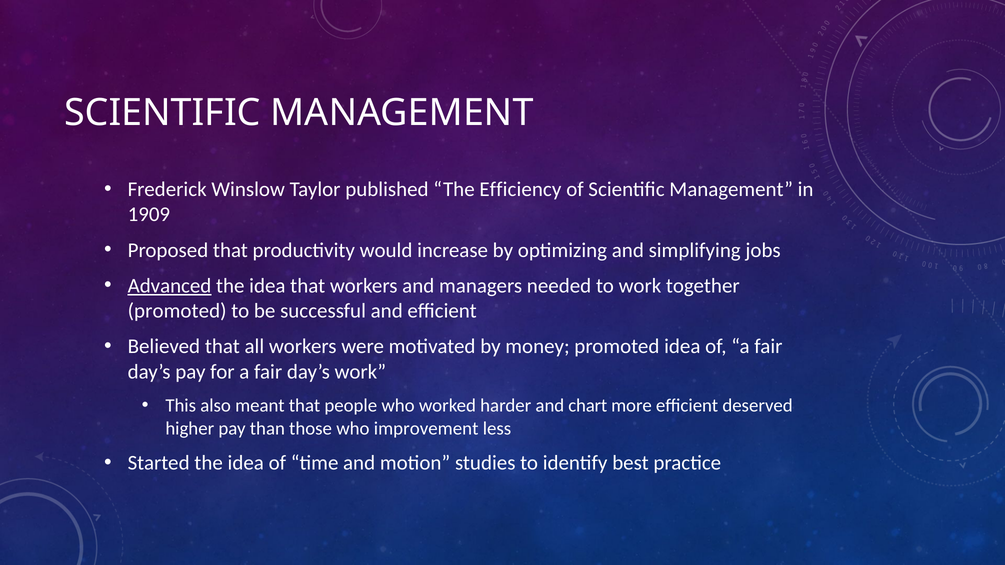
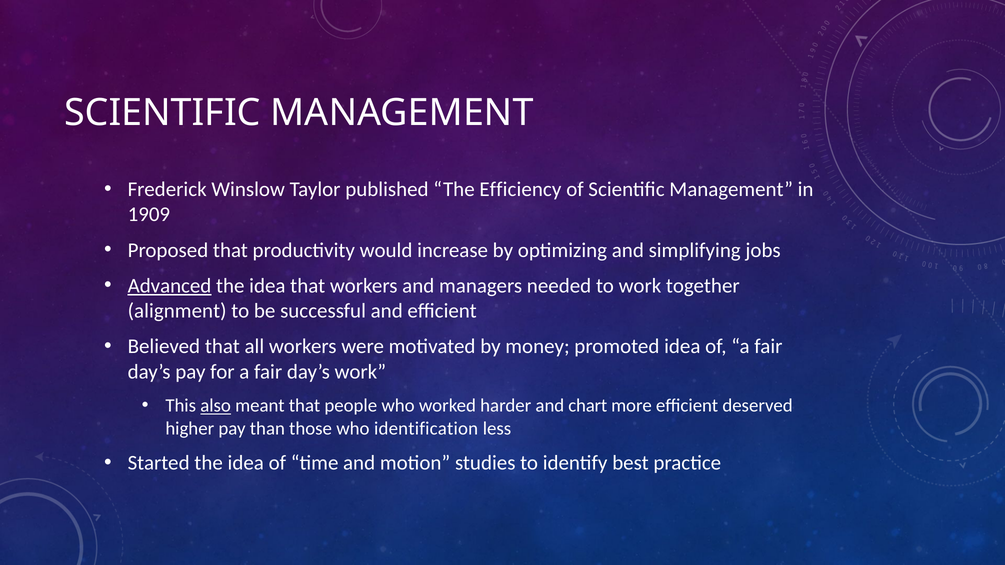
promoted at (177, 311): promoted -> alignment
also underline: none -> present
improvement: improvement -> identification
